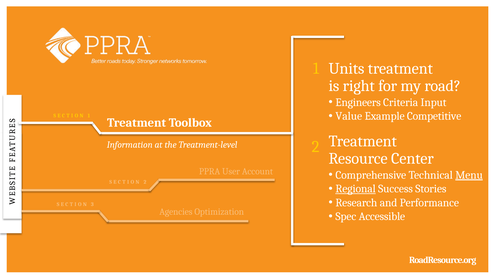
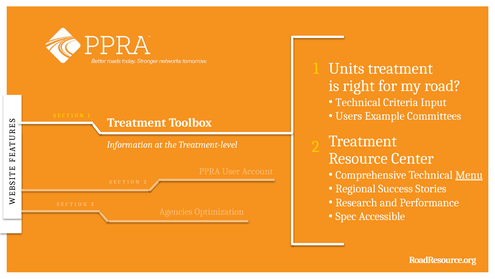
Engineers at (358, 102): Engineers -> Technical
Value: Value -> Users
Competitive: Competitive -> Committees
Regional underline: present -> none
